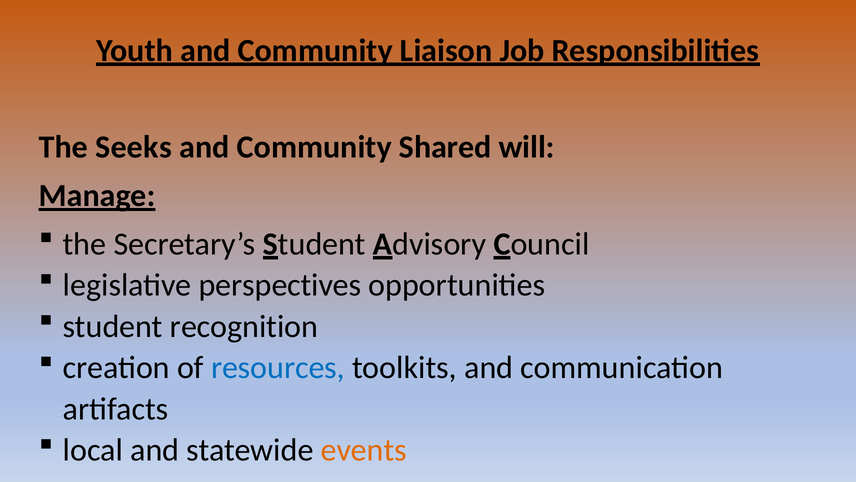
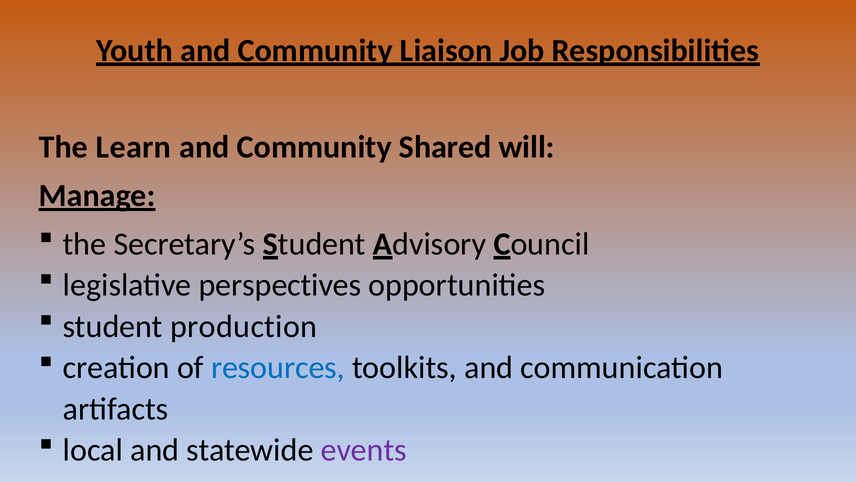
Seeks: Seeks -> Learn
recognition: recognition -> production
events colour: orange -> purple
